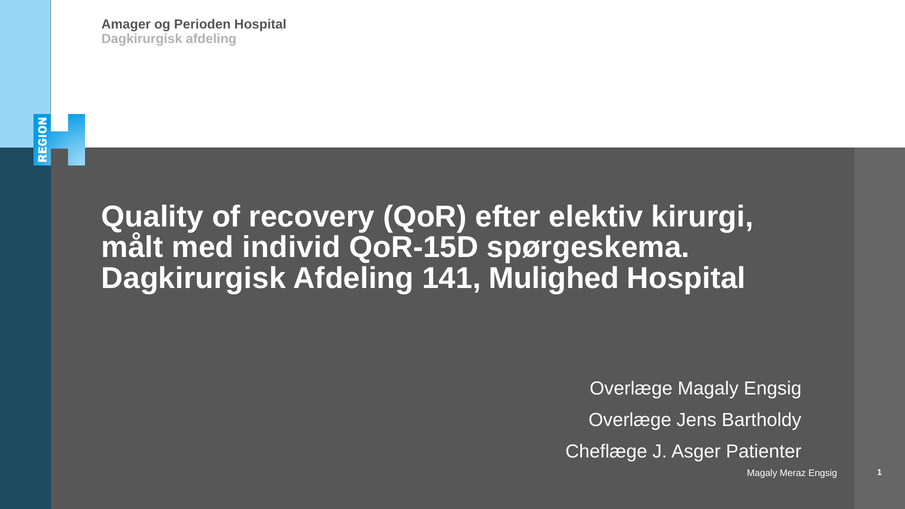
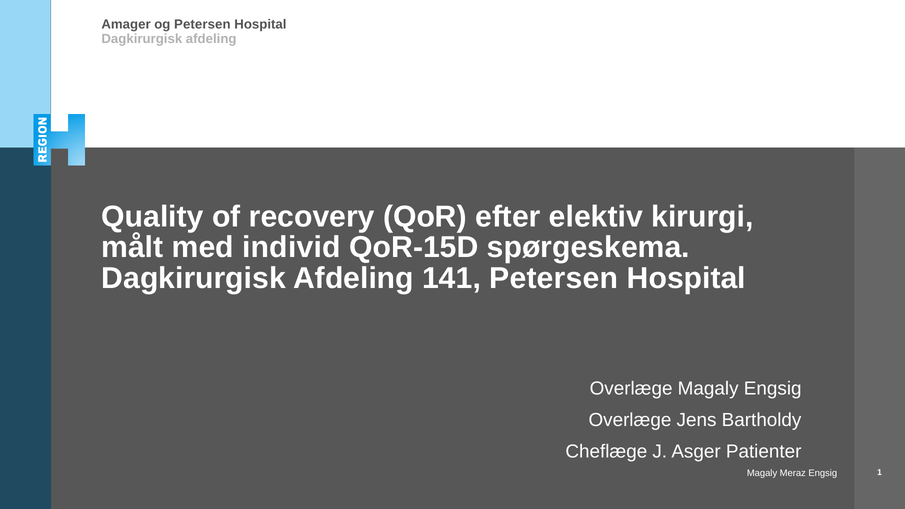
Perioden at (202, 24): Perioden -> Petersen
141 Mulighed: Mulighed -> Petersen
